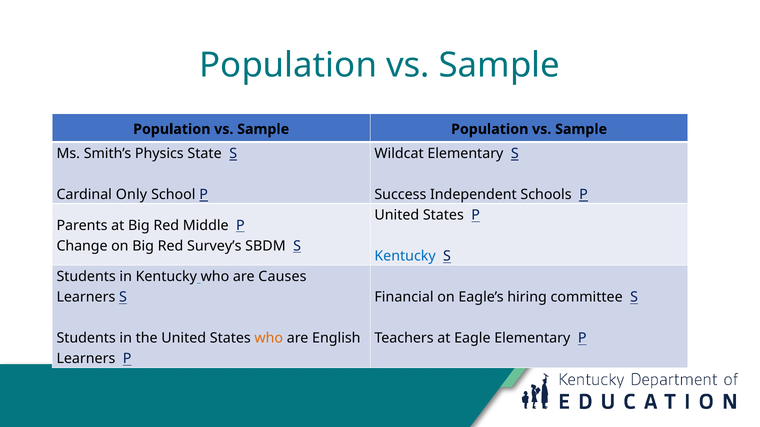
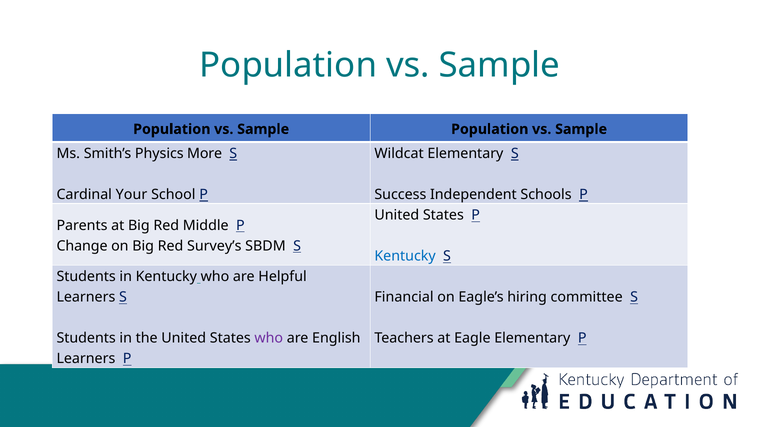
State: State -> More
Only: Only -> Your
Causes: Causes -> Helpful
who at (269, 339) colour: orange -> purple
